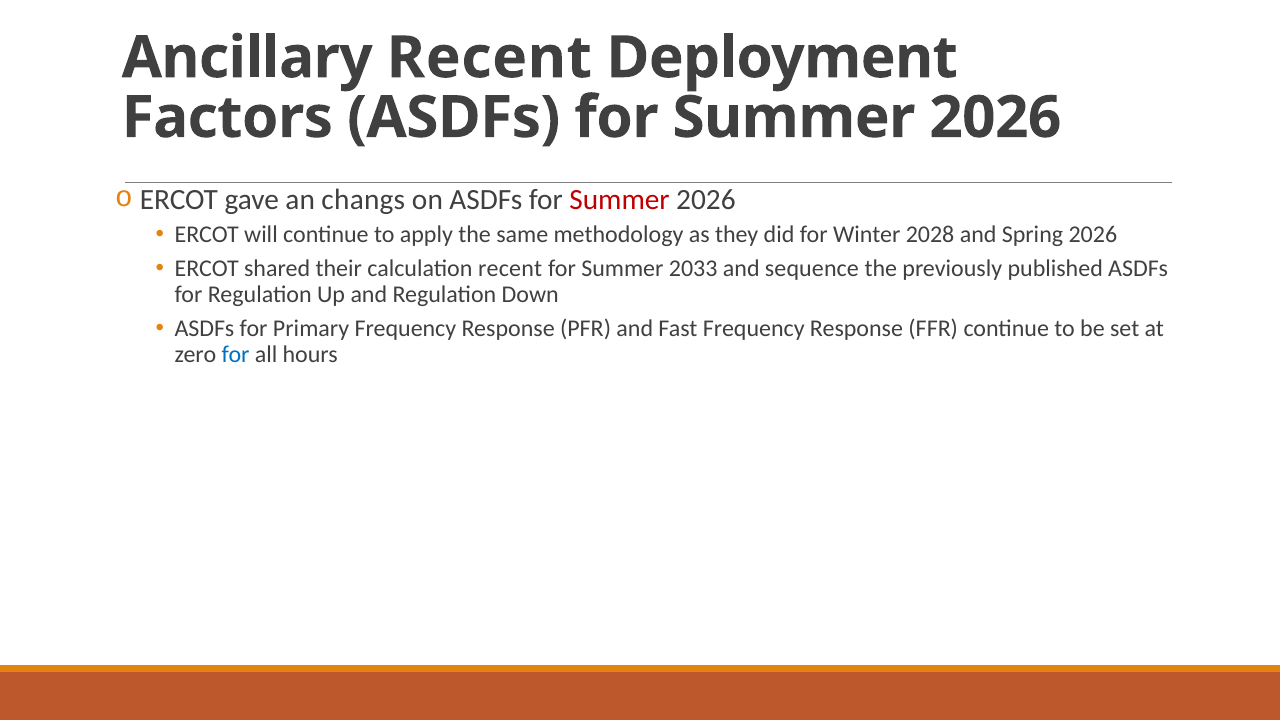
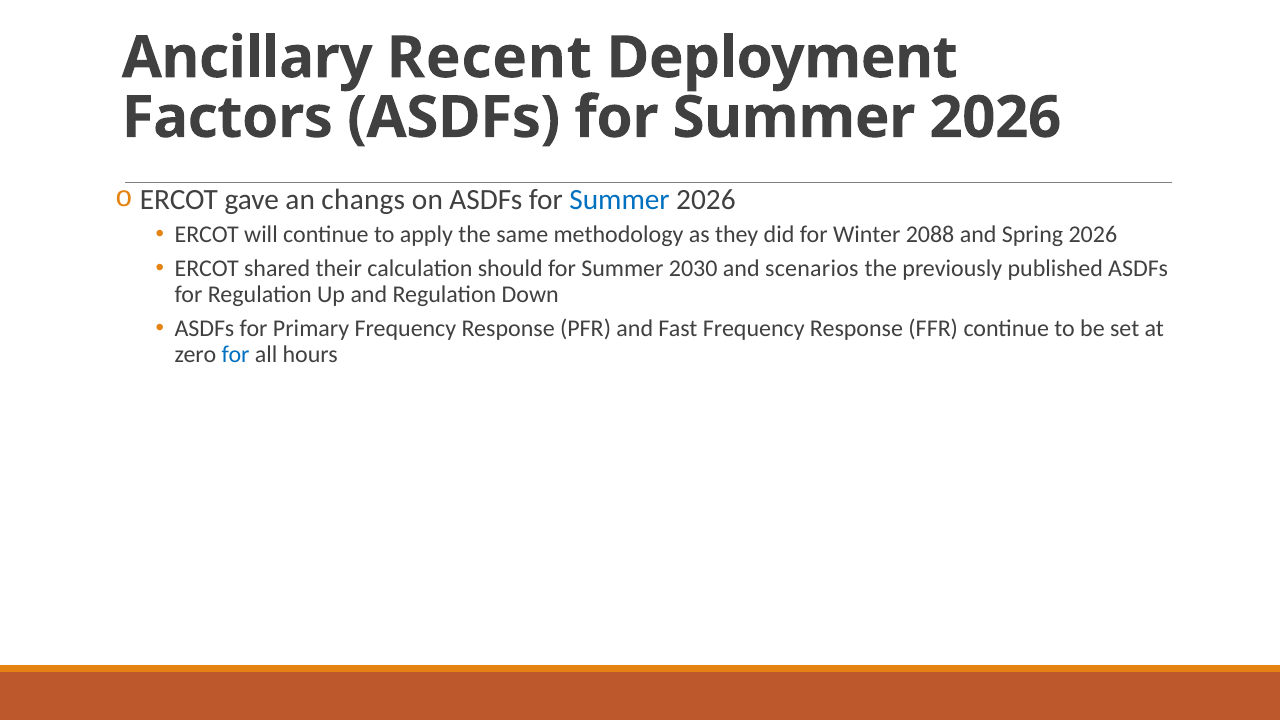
Summer at (620, 200) colour: red -> blue
2028: 2028 -> 2088
calculation recent: recent -> should
2033: 2033 -> 2030
sequence: sequence -> scenarios
